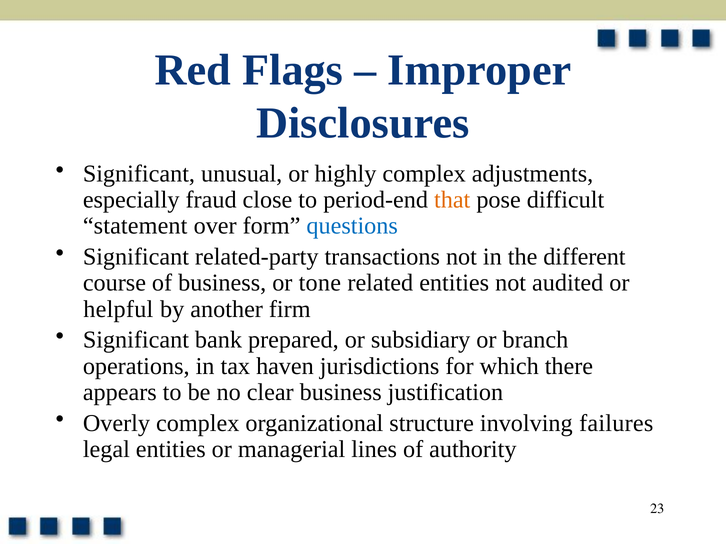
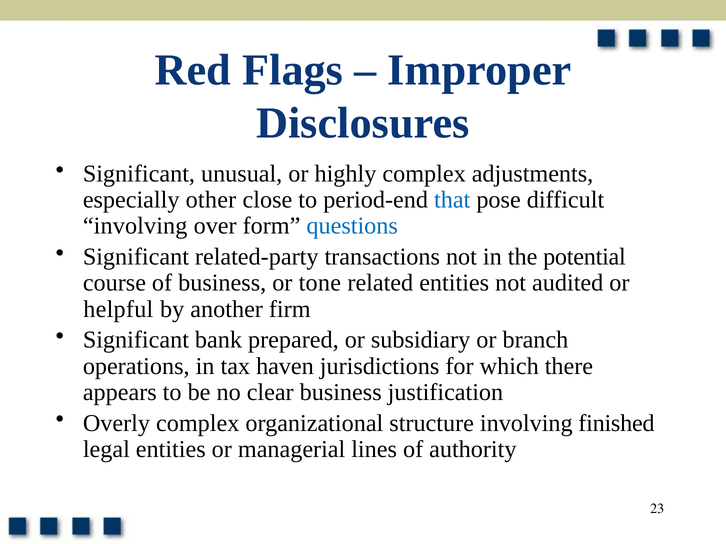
fraud: fraud -> other
that colour: orange -> blue
statement at (135, 226): statement -> involving
different: different -> potential
failures: failures -> finished
